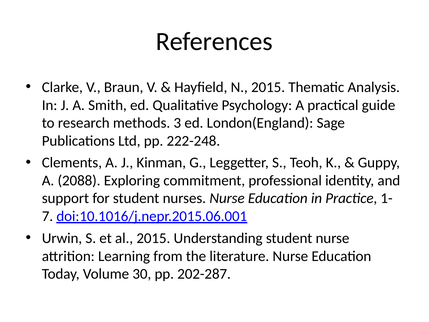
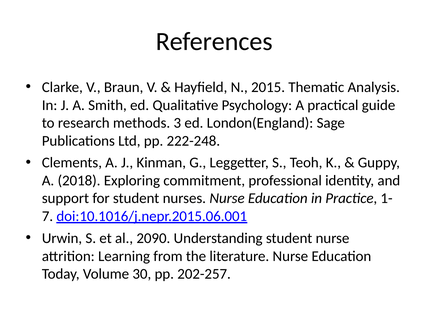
2088: 2088 -> 2018
al 2015: 2015 -> 2090
202-287: 202-287 -> 202-257
